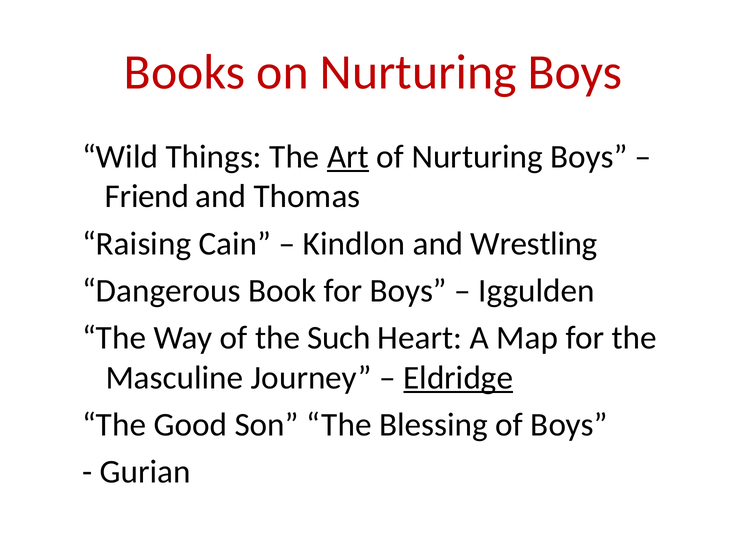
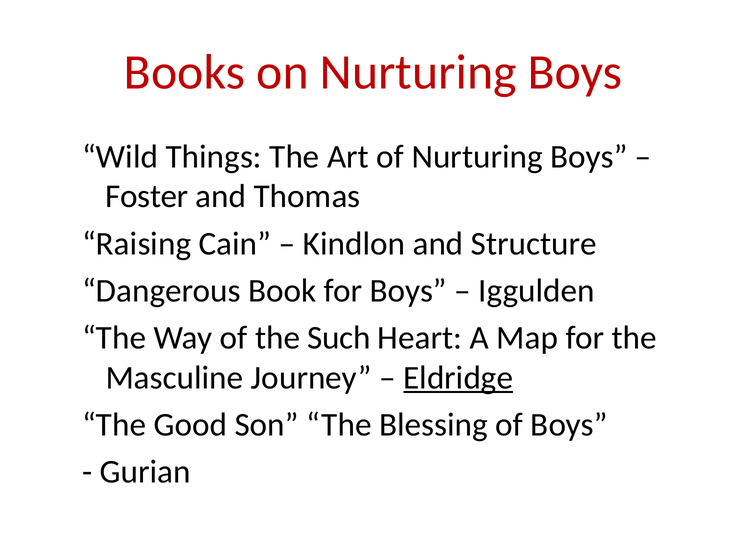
Art underline: present -> none
Friend: Friend -> Foster
Wrestling: Wrestling -> Structure
